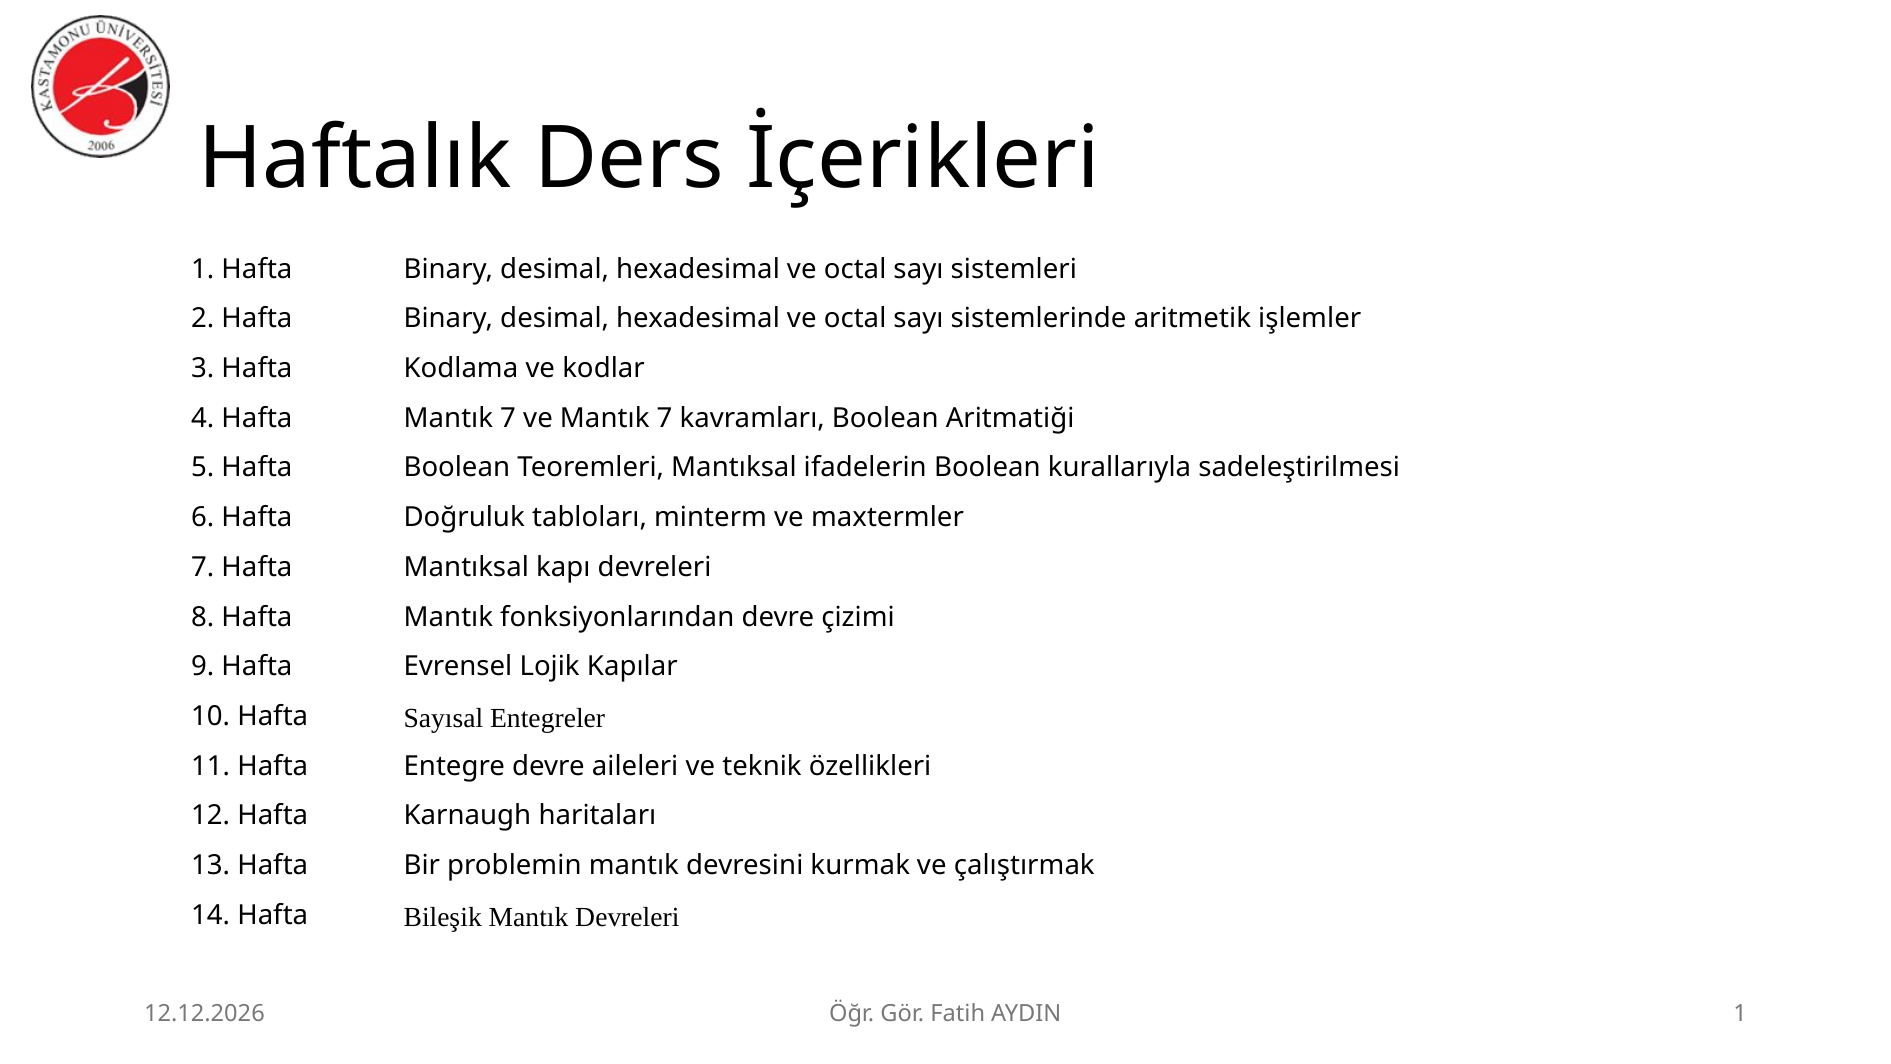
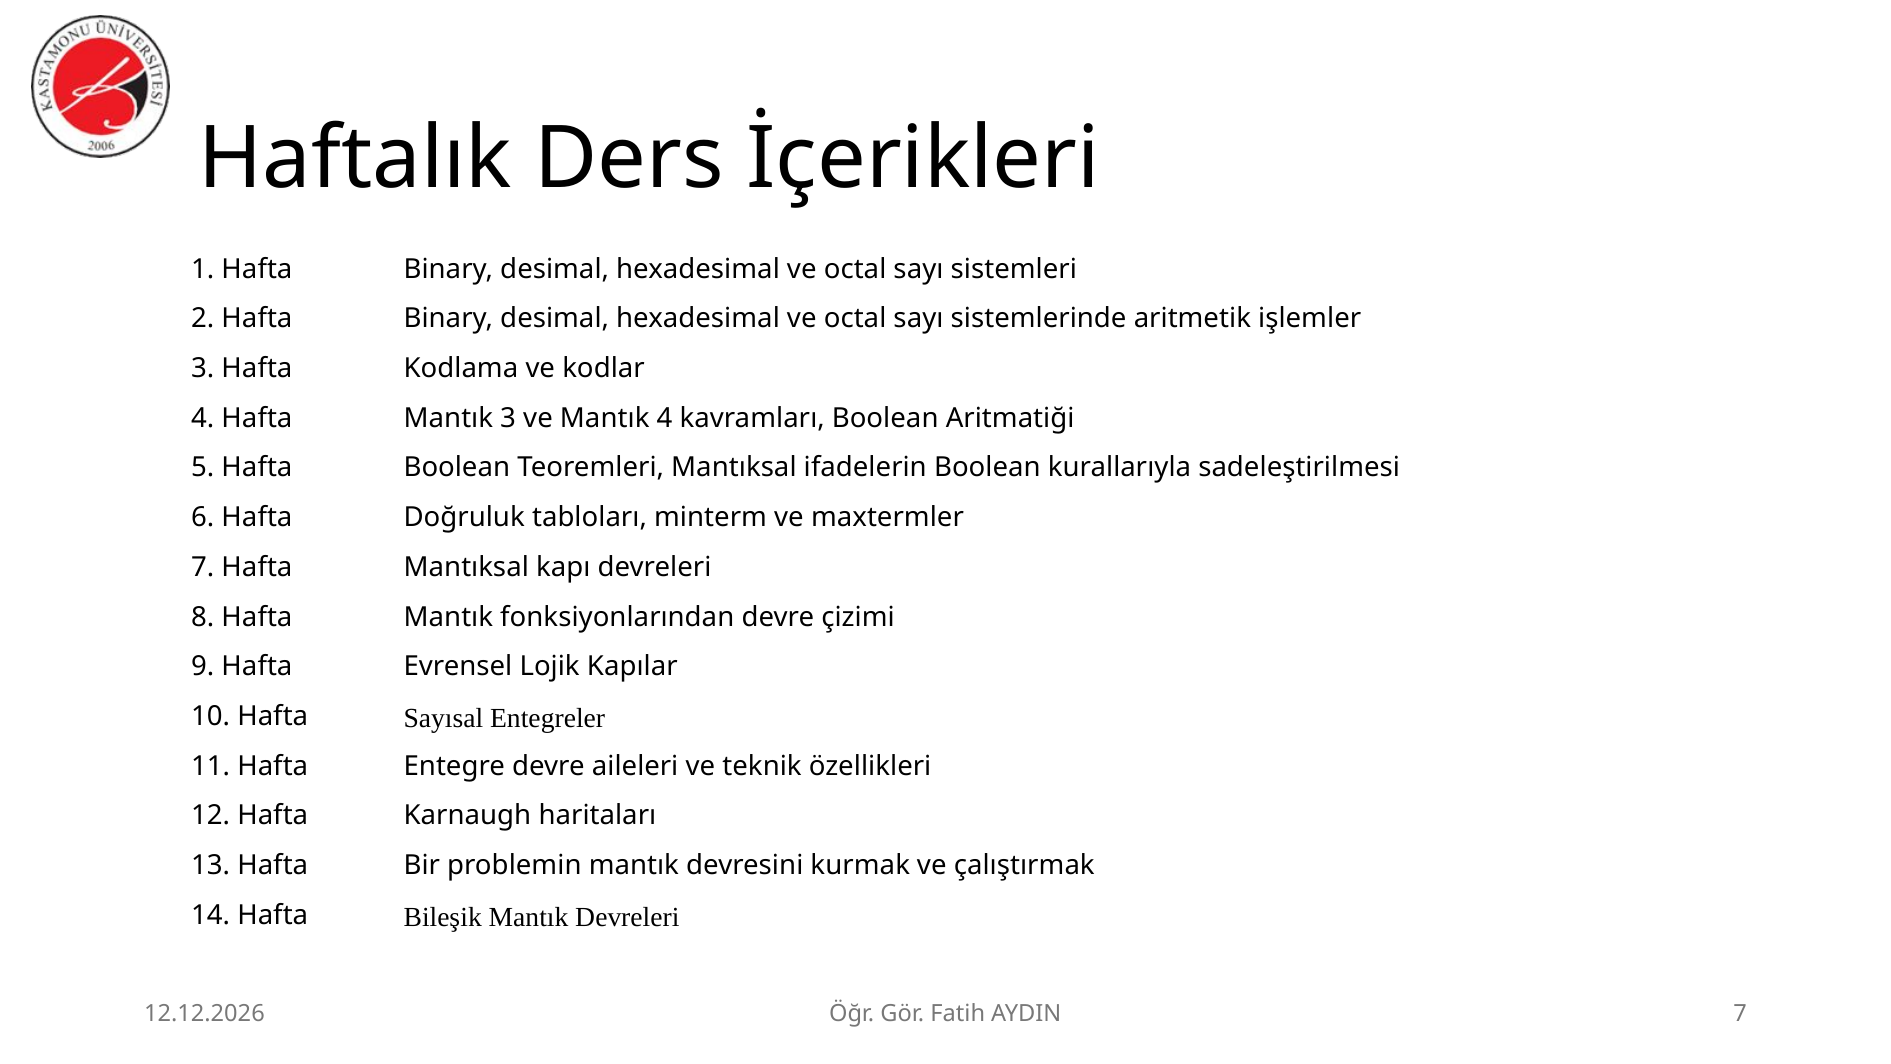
Hafta Mantık 7: 7 -> 3
ve Mantık 7: 7 -> 4
AYDIN 1: 1 -> 7
